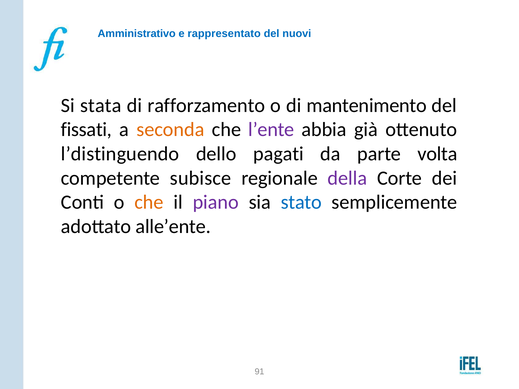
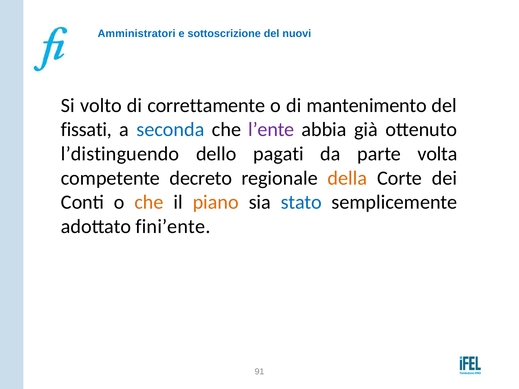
Amministrativo: Amministrativo -> Amministratori
rappresentato: rappresentato -> sottoscrizione
stata: stata -> volto
rafforzamento: rafforzamento -> correttamente
seconda colour: orange -> blue
subisce: subisce -> decreto
della colour: purple -> orange
piano colour: purple -> orange
alle’ente: alle’ente -> fini’ente
